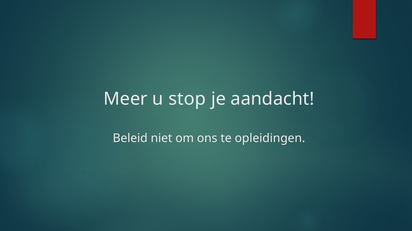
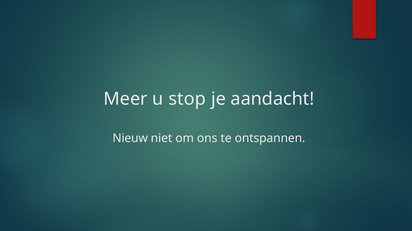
Beleid: Beleid -> Nieuw
opleidingen: opleidingen -> ontspannen
